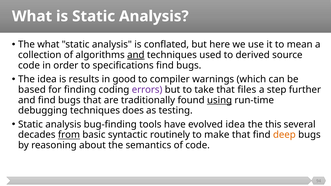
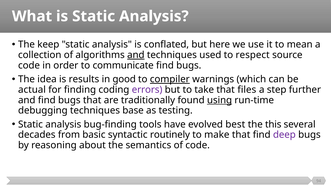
The what: what -> keep
derived: derived -> respect
specifications: specifications -> communicate
compiler underline: none -> present
based: based -> actual
does: does -> base
evolved idea: idea -> best
from underline: present -> none
deep colour: orange -> purple
